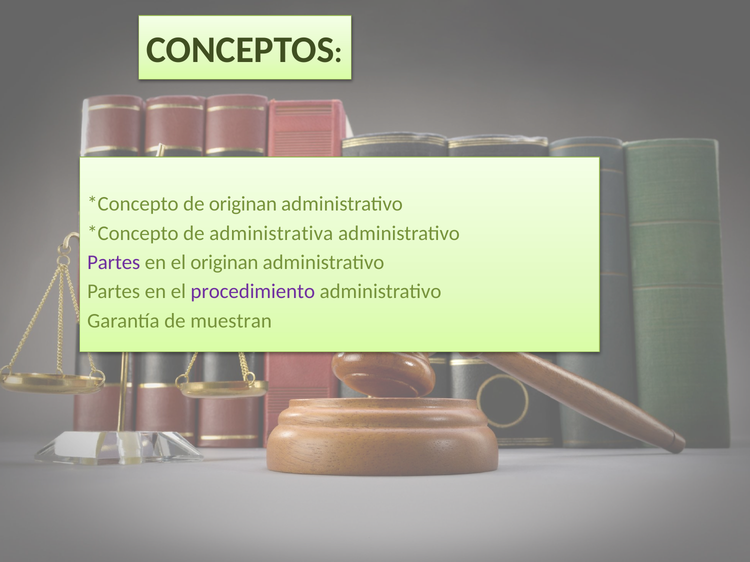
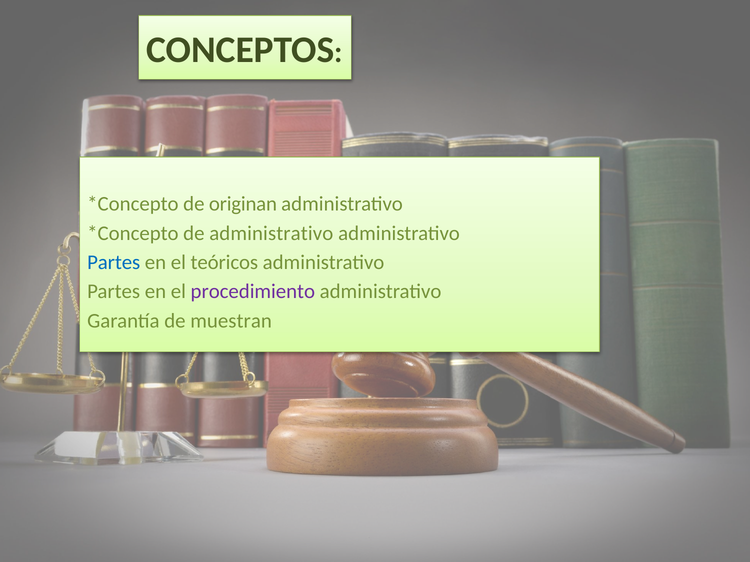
de administrativa: administrativa -> administrativo
Partes at (114, 263) colour: purple -> blue
el originan: originan -> teóricos
